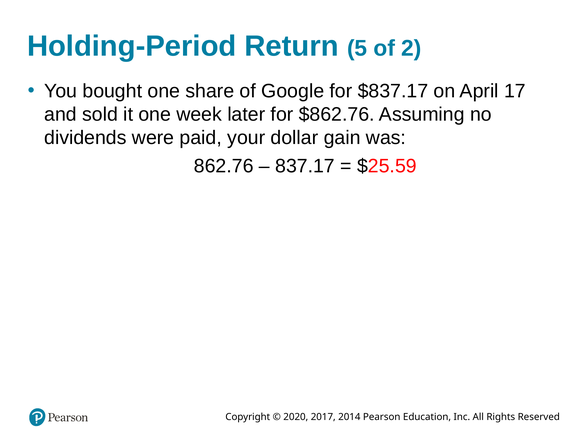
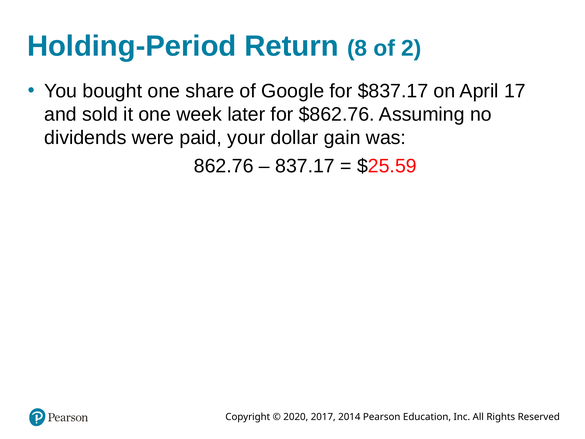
5: 5 -> 8
